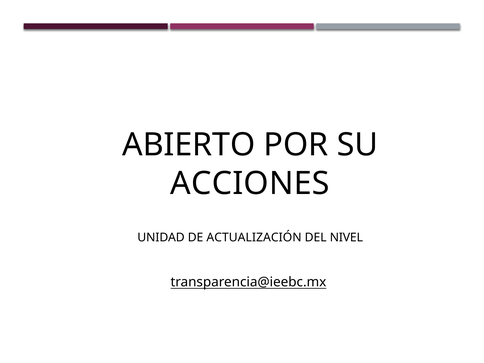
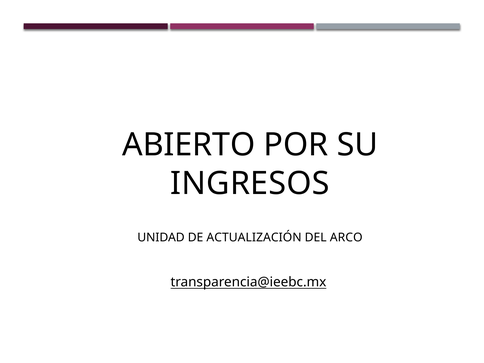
ACCIONES: ACCIONES -> INGRESOS
NIVEL: NIVEL -> ARCO
